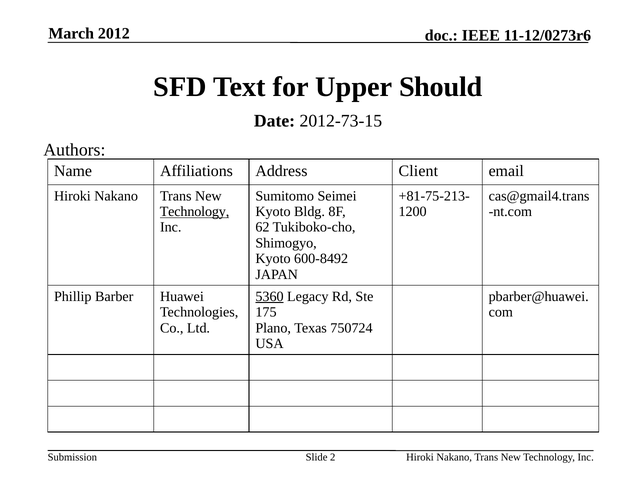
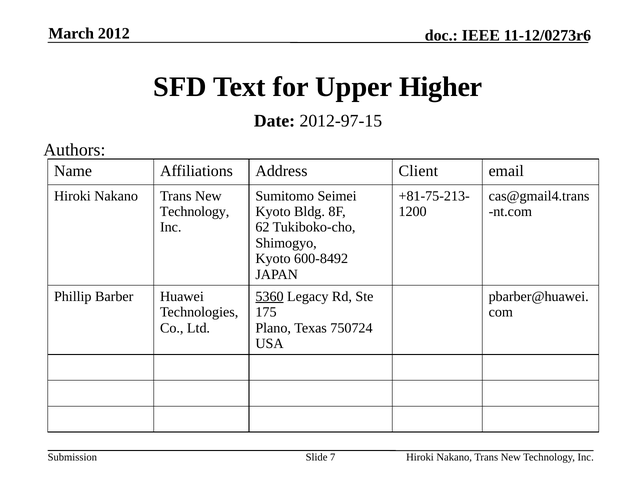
Should: Should -> Higher
2012-73-15: 2012-73-15 -> 2012-97-15
Technology at (195, 212) underline: present -> none
2: 2 -> 7
